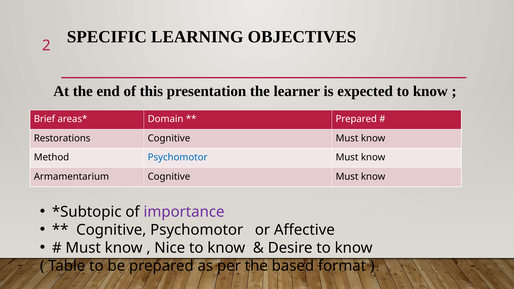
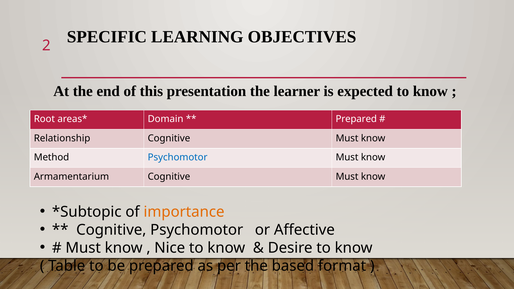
Brief: Brief -> Root
Restorations: Restorations -> Relationship
importance colour: purple -> orange
